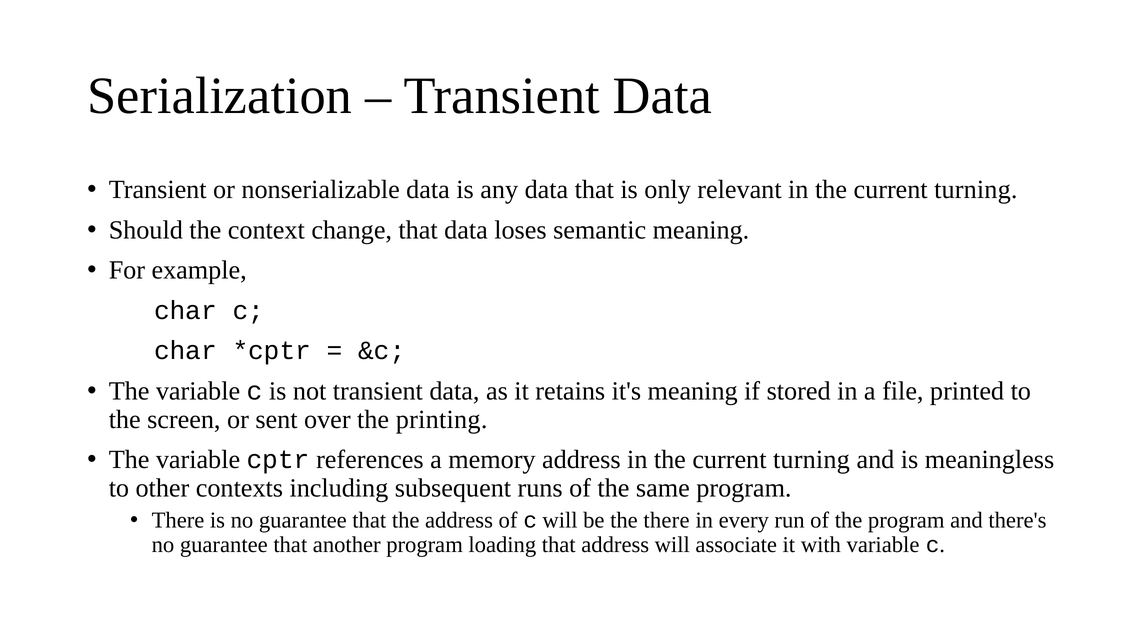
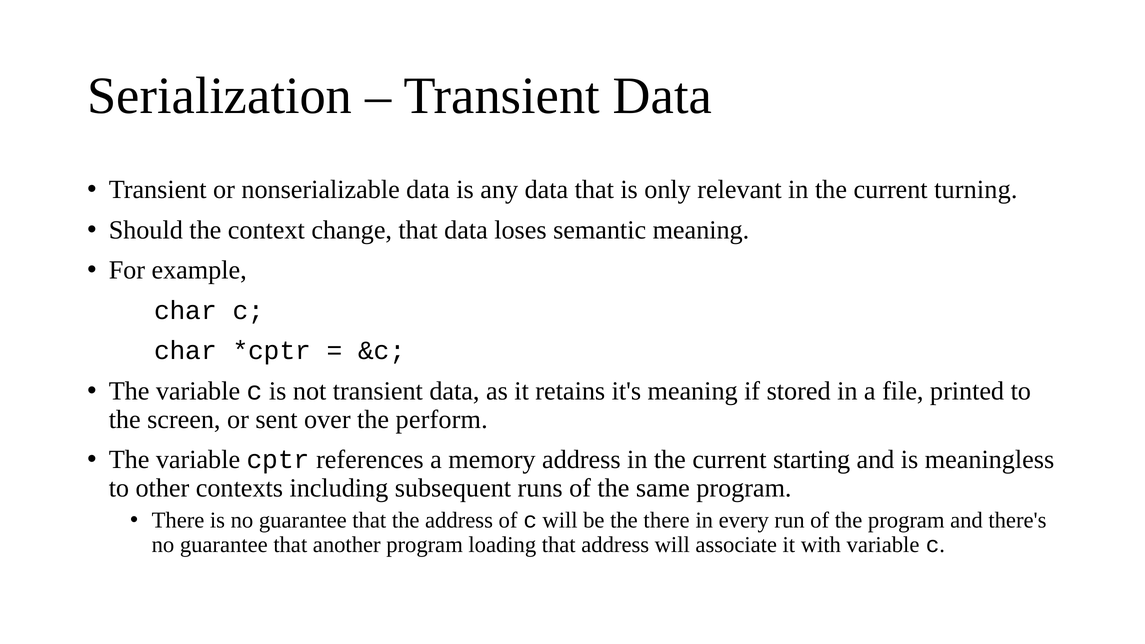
printing: printing -> perform
turning at (811, 460): turning -> starting
